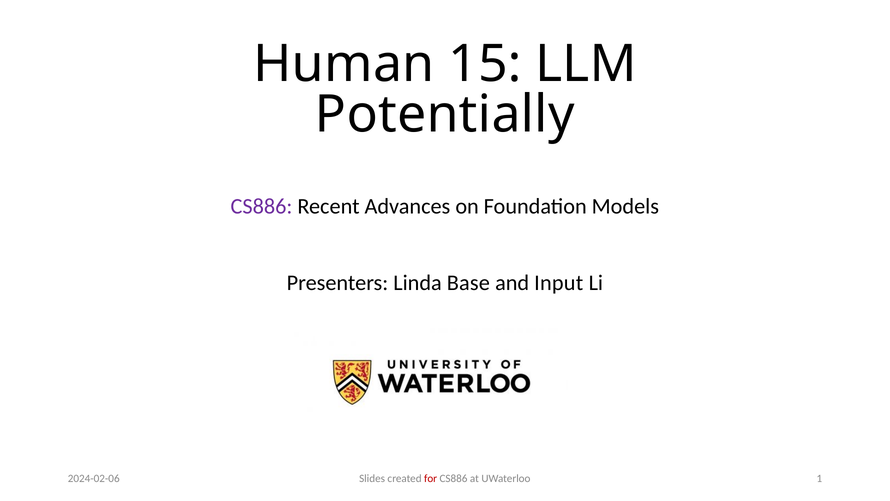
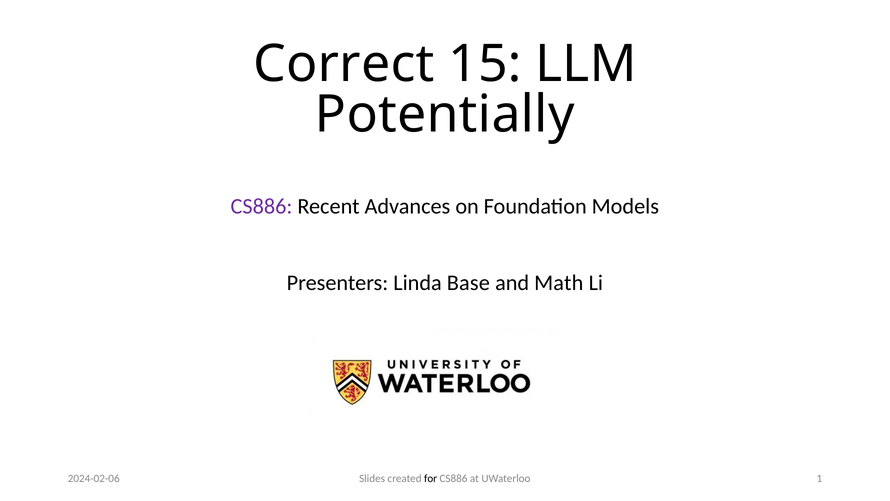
Human: Human -> Correct
Input: Input -> Math
for colour: red -> black
